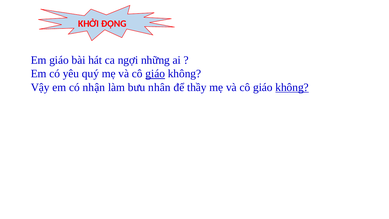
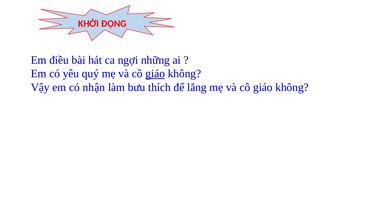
Em giáo: giáo -> điều
nhân: nhân -> thích
thầy: thầy -> lắng
không at (292, 87) underline: present -> none
